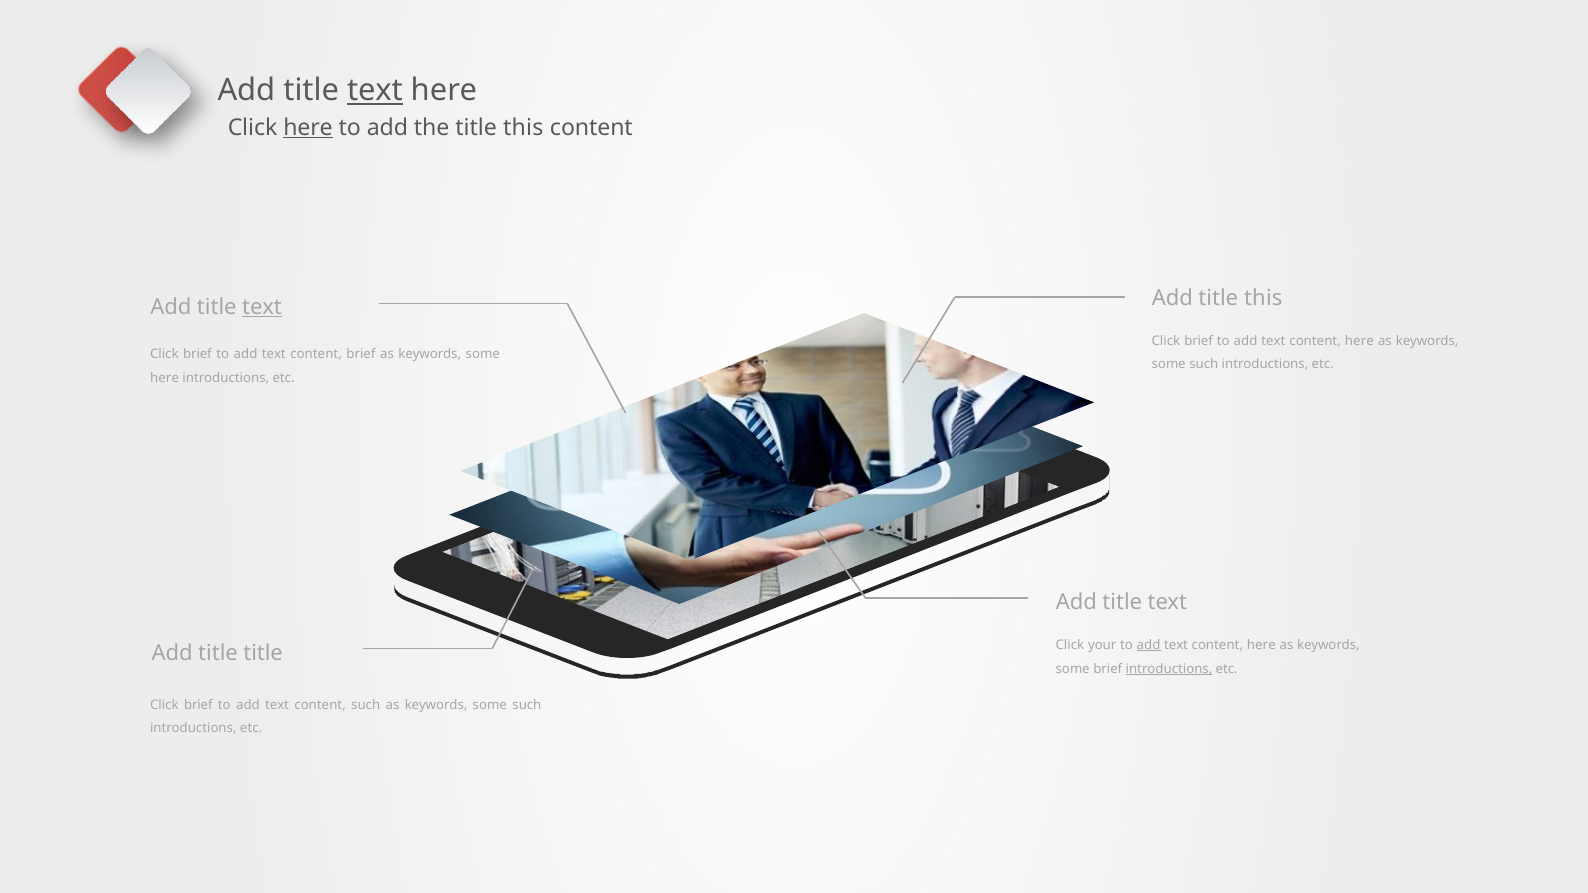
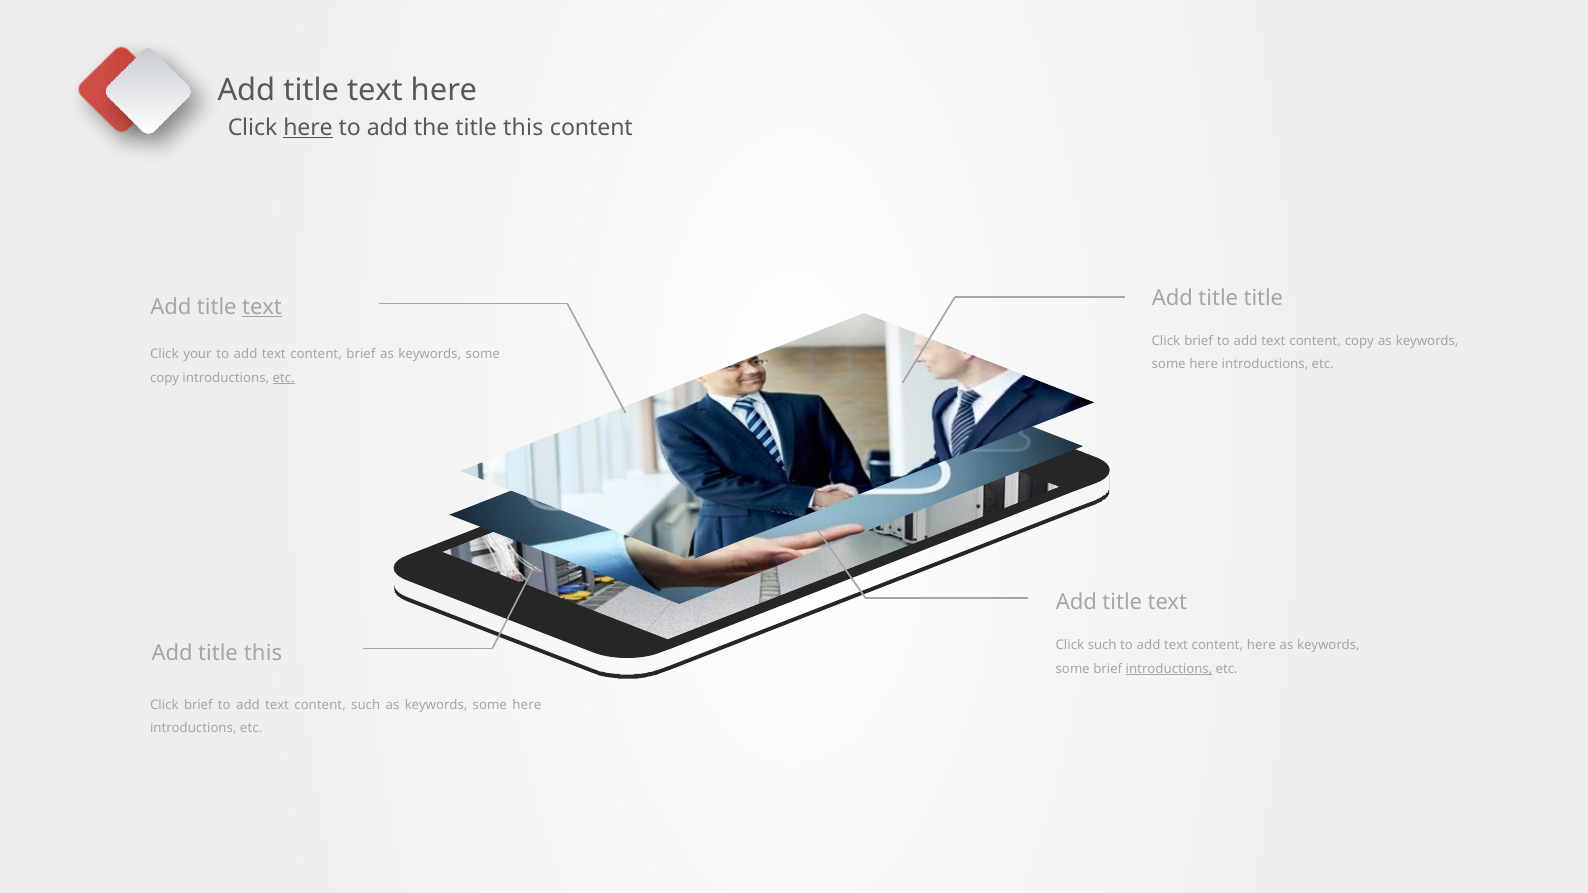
text at (375, 91) underline: present -> none
Add title this: this -> title
here at (1359, 341): here -> copy
brief at (197, 354): brief -> your
such at (1204, 365): such -> here
here at (165, 378): here -> copy
etc at (284, 378) underline: none -> present
Click your: your -> such
add at (1149, 645) underline: present -> none
Add title title: title -> this
such at (527, 705): such -> here
